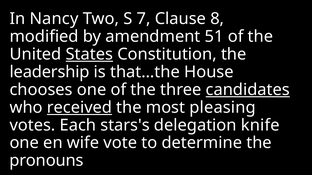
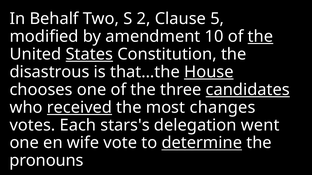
Nancy: Nancy -> Behalf
7: 7 -> 2
8: 8 -> 5
51: 51 -> 10
the at (260, 37) underline: none -> present
leadership: leadership -> disastrous
House underline: none -> present
pleasing: pleasing -> changes
knife: knife -> went
determine underline: none -> present
